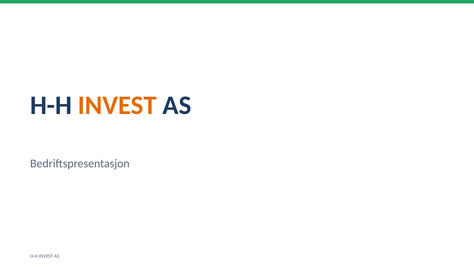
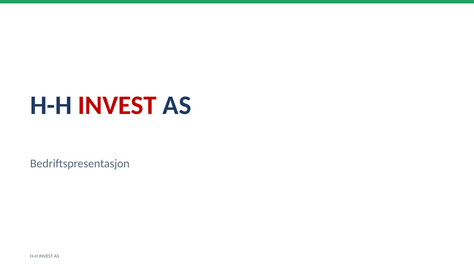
INVEST at (117, 105) colour: orange -> red
